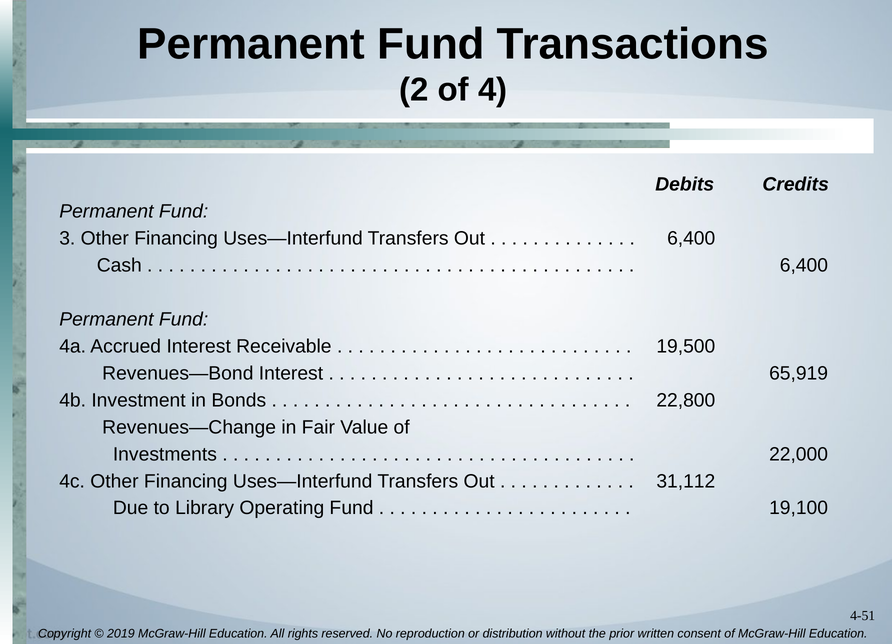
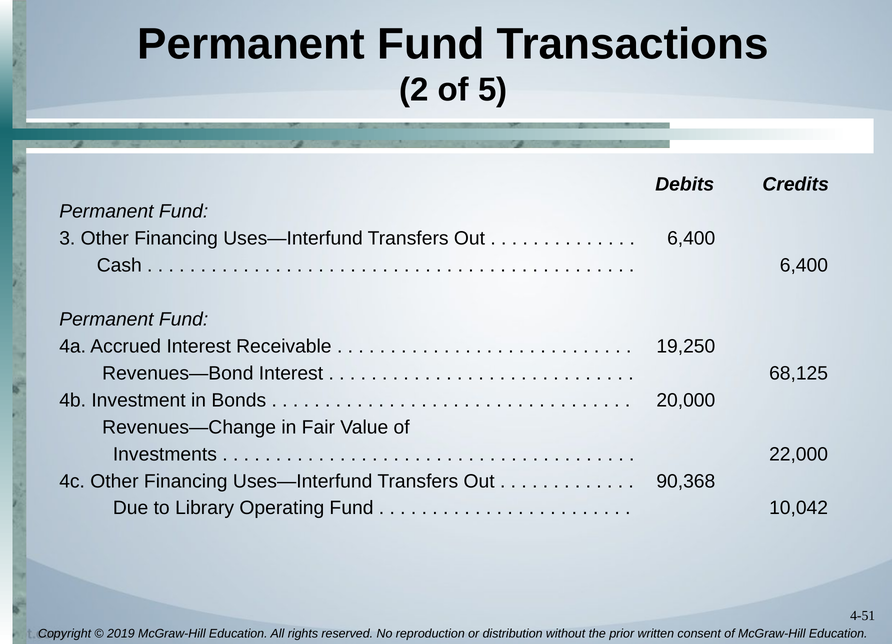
4: 4 -> 5
19,500: 19,500 -> 19,250
65,919: 65,919 -> 68,125
22,800: 22,800 -> 20,000
31,112: 31,112 -> 90,368
19,100: 19,100 -> 10,042
